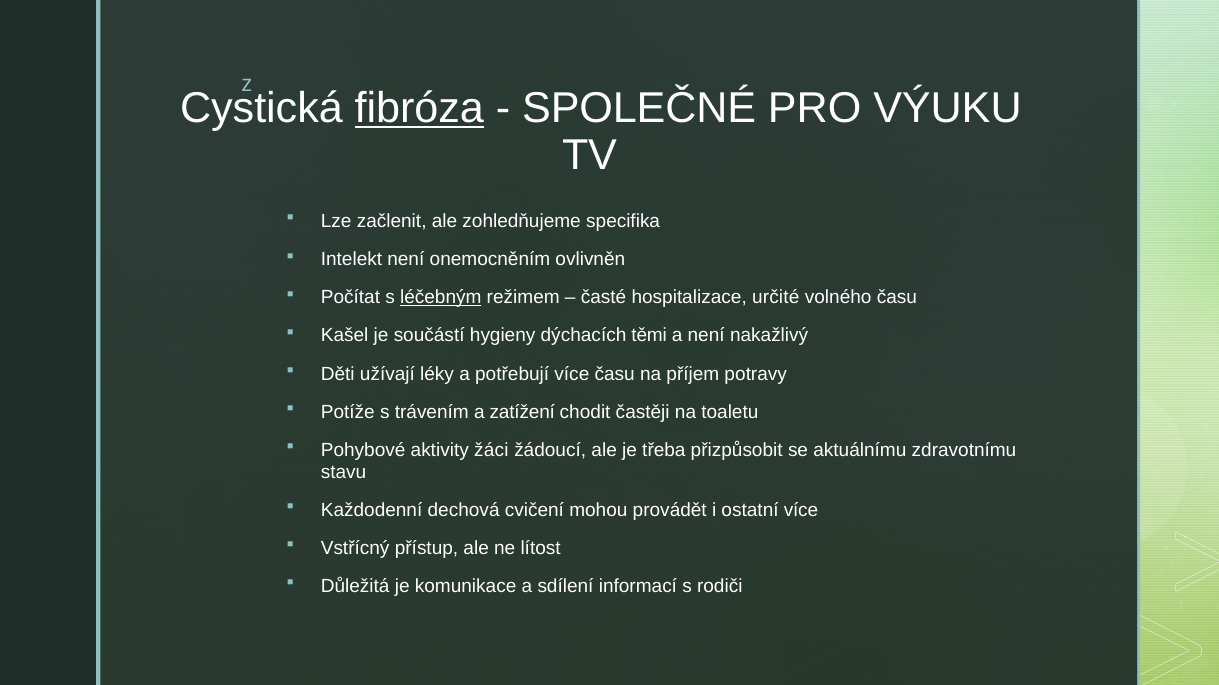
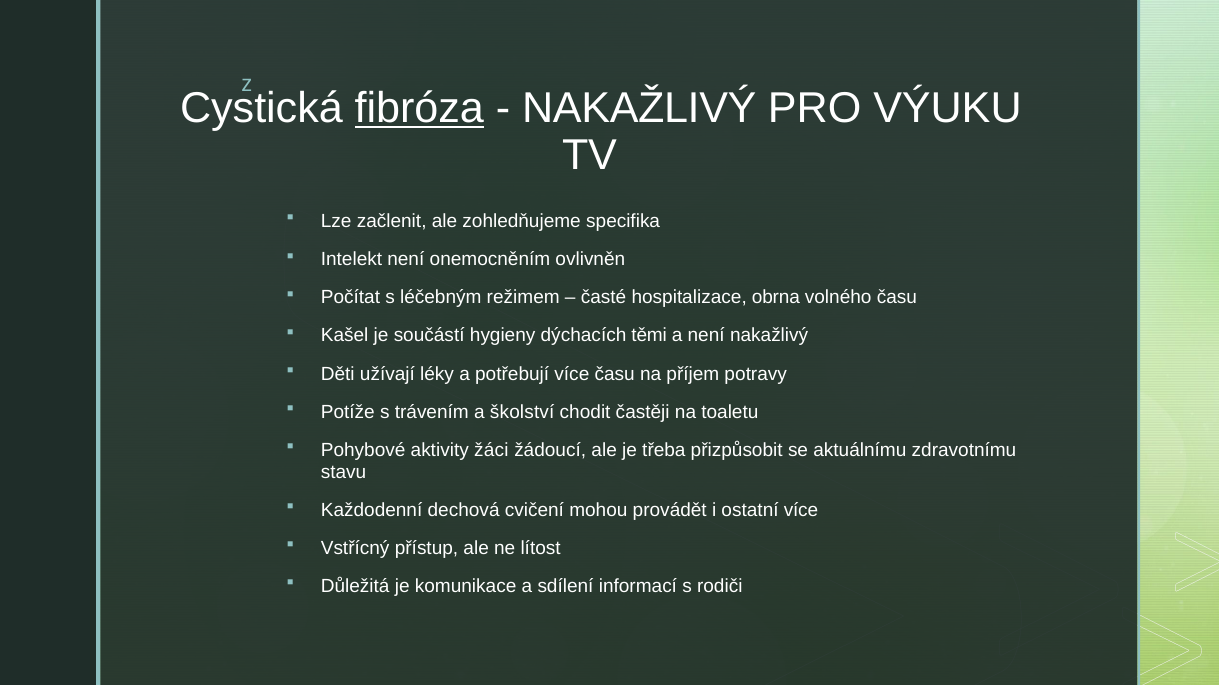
SPOLEČNÉ at (639, 108): SPOLEČNÉ -> NAKAŽLIVÝ
léčebným underline: present -> none
určité: určité -> obrna
zatížení: zatížení -> školství
